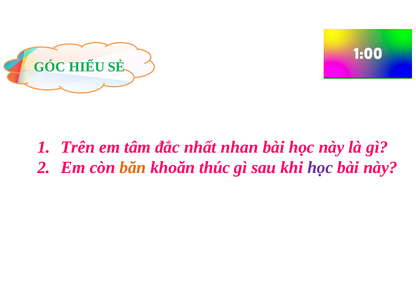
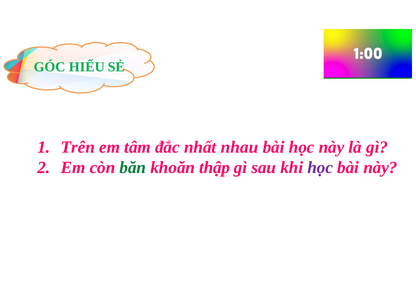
nhan: nhan -> nhau
băn colour: orange -> green
thúc: thúc -> thập
